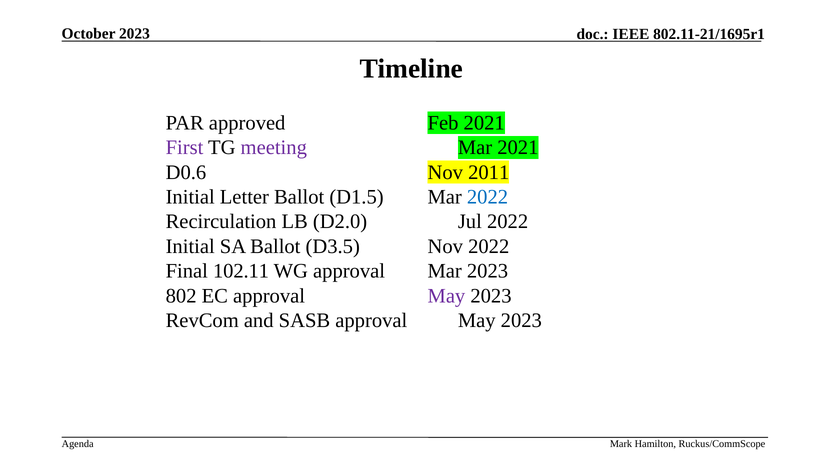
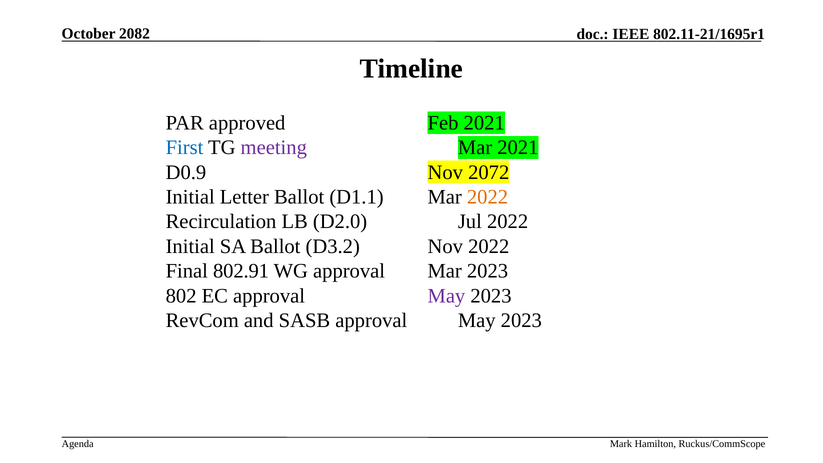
2023 at (134, 34): 2023 -> 2082
First colour: purple -> blue
D0.6: D0.6 -> D0.9
2011: 2011 -> 2072
D1.5: D1.5 -> D1.1
2022 at (488, 197) colour: blue -> orange
D3.5: D3.5 -> D3.2
102.11: 102.11 -> 802.91
